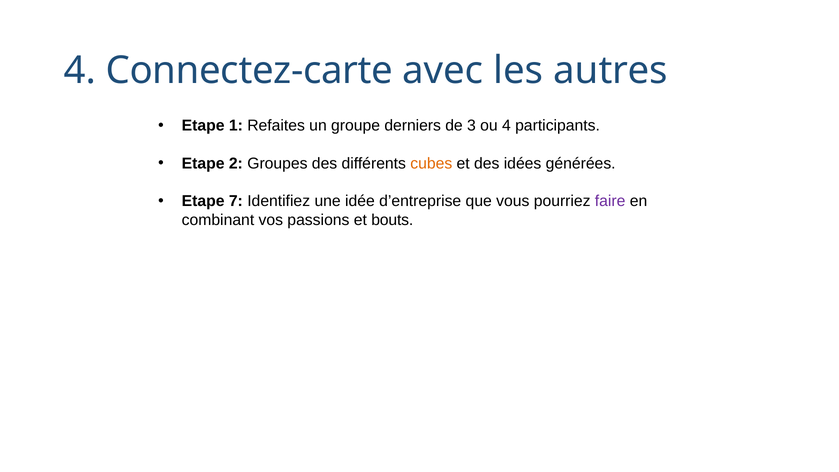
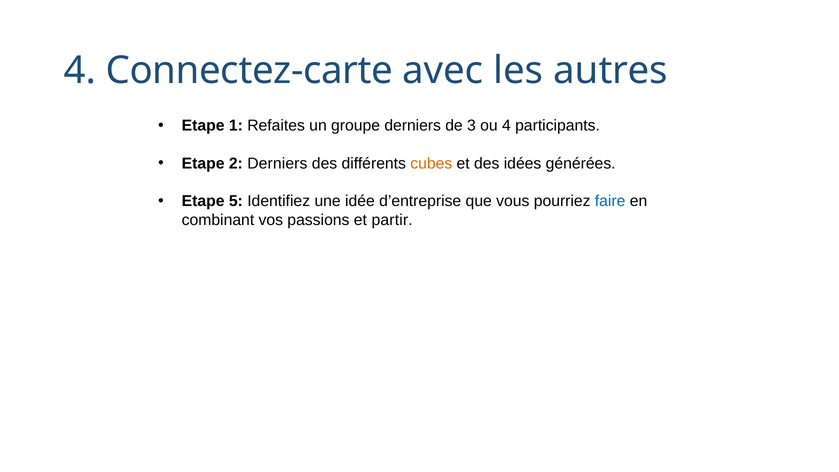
2 Groupes: Groupes -> Derniers
7: 7 -> 5
faire colour: purple -> blue
bouts: bouts -> partir
